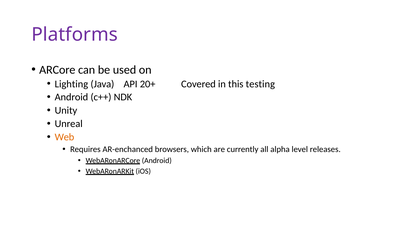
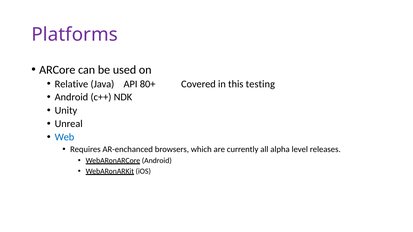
Lighting: Lighting -> Relative
20+: 20+ -> 80+
Web colour: orange -> blue
